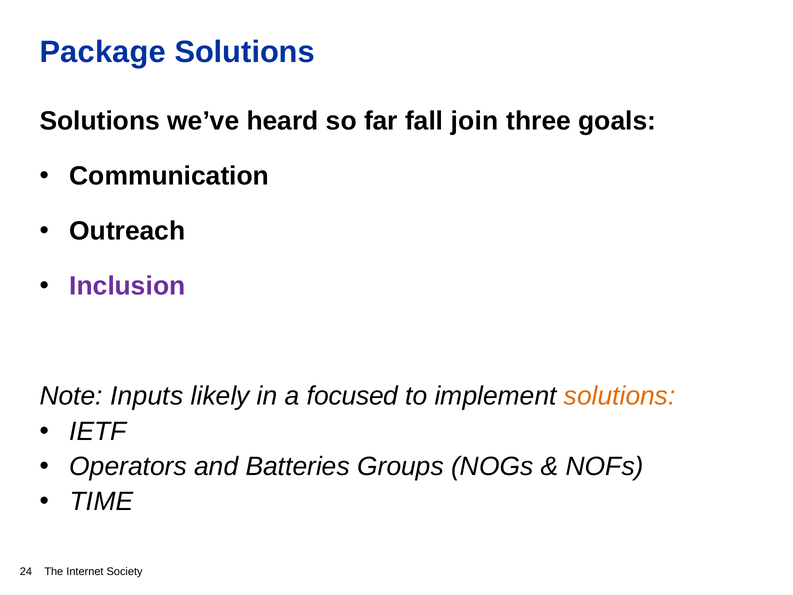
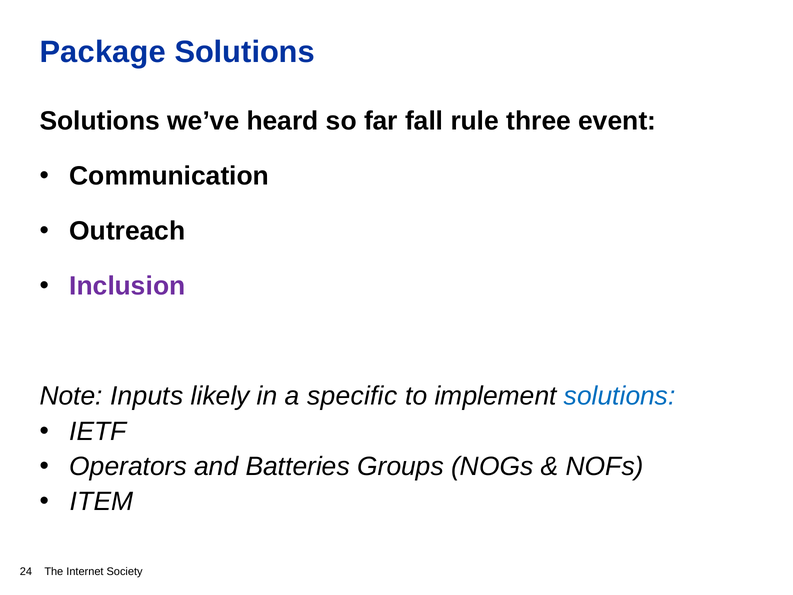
join: join -> rule
goals: goals -> event
focused: focused -> specific
solutions at (620, 396) colour: orange -> blue
TIME: TIME -> ITEM
